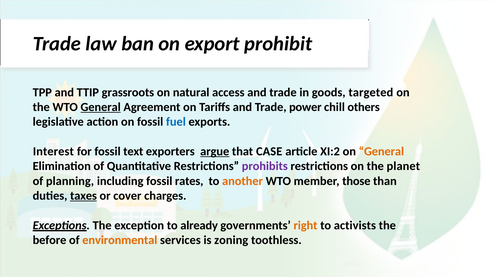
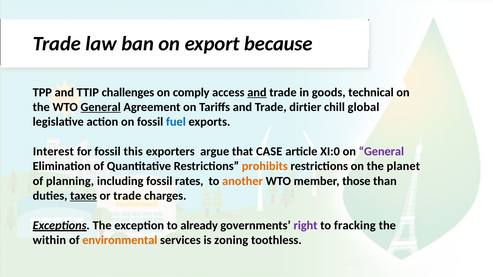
prohibit: prohibit -> because
grassroots: grassroots -> challenges
natural: natural -> comply
and at (257, 92) underline: none -> present
targeted: targeted -> technical
power: power -> dirtier
others: others -> global
text: text -> this
argue underline: present -> none
XI:2: XI:2 -> XI:0
General at (381, 152) colour: orange -> purple
prohibits colour: purple -> orange
or cover: cover -> trade
right colour: orange -> purple
activists: activists -> fracking
before: before -> within
